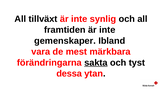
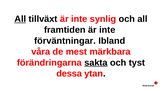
All at (20, 19) underline: none -> present
gemenskaper: gemenskaper -> förväntningar
vara: vara -> våra
